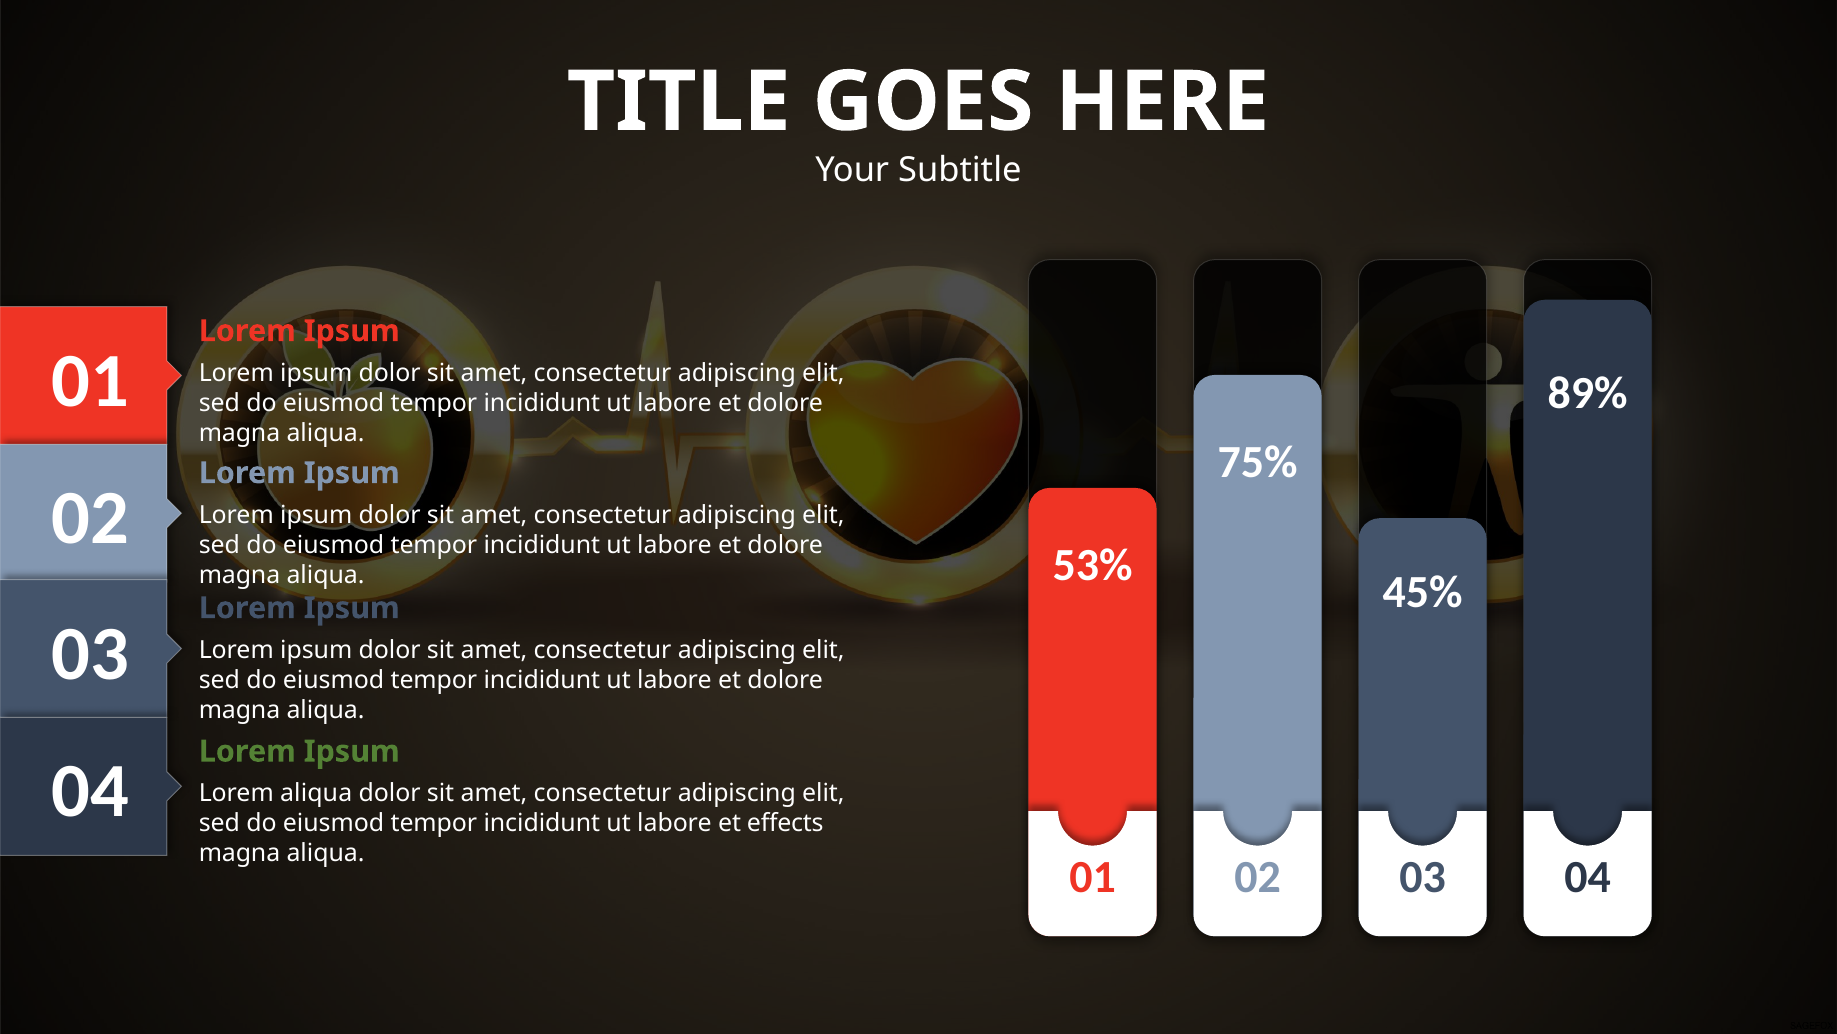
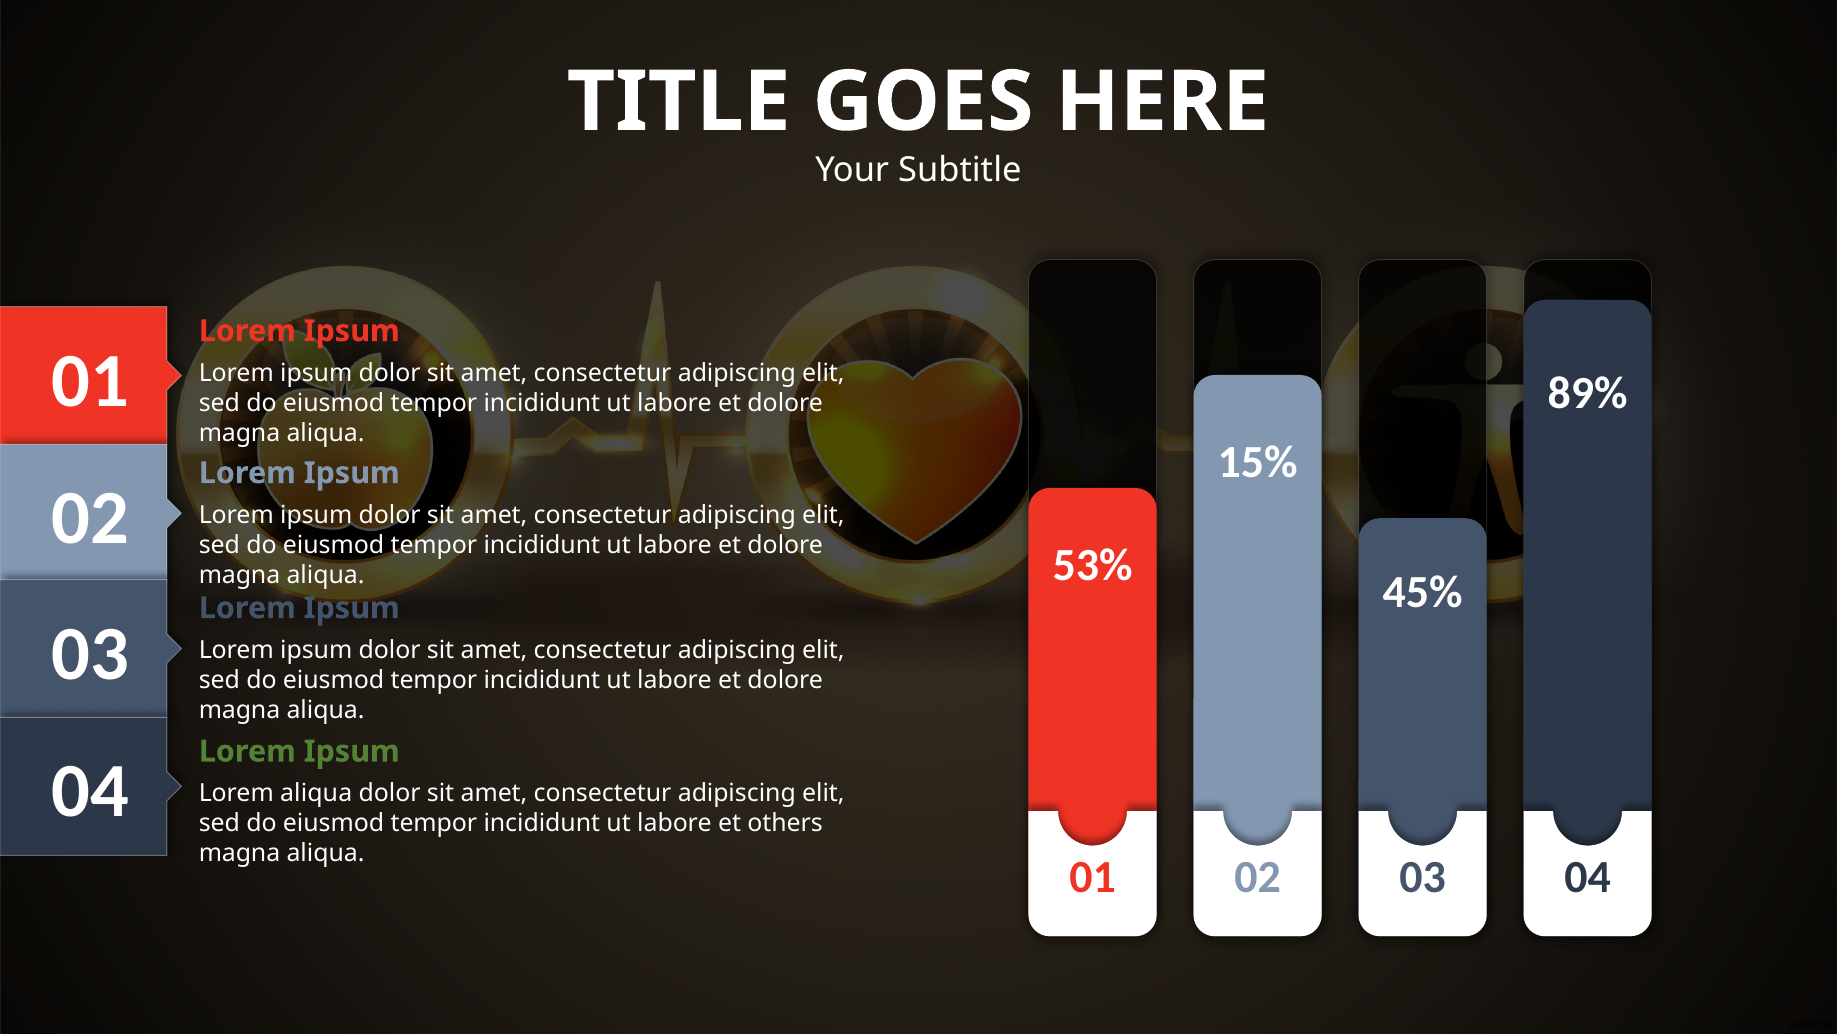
75%: 75% -> 15%
effects: effects -> others
